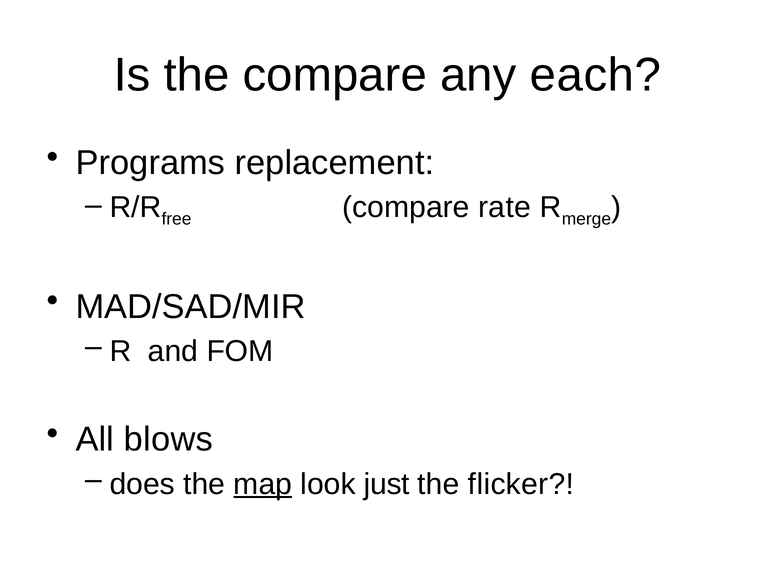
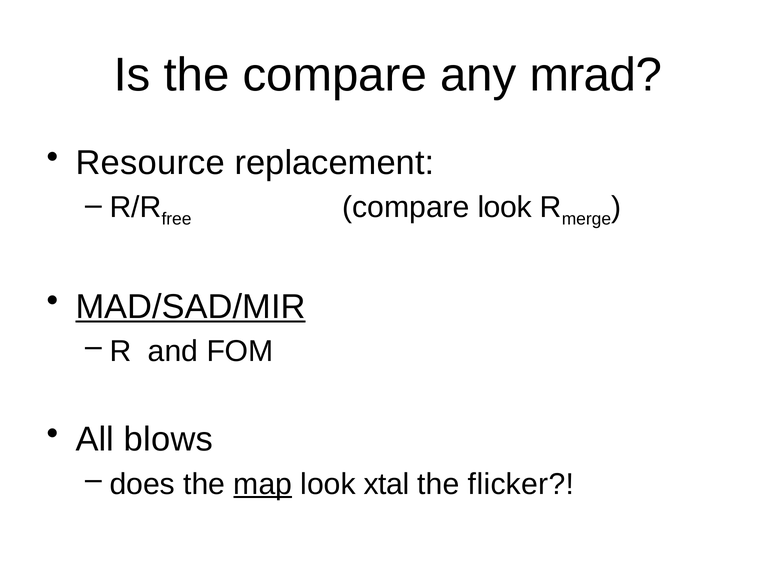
each: each -> mrad
Programs: Programs -> Resource
compare rate: rate -> look
MAD/SAD/MIR underline: none -> present
just: just -> xtal
